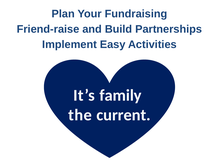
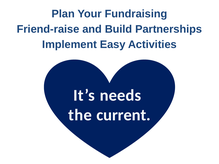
family: family -> needs
